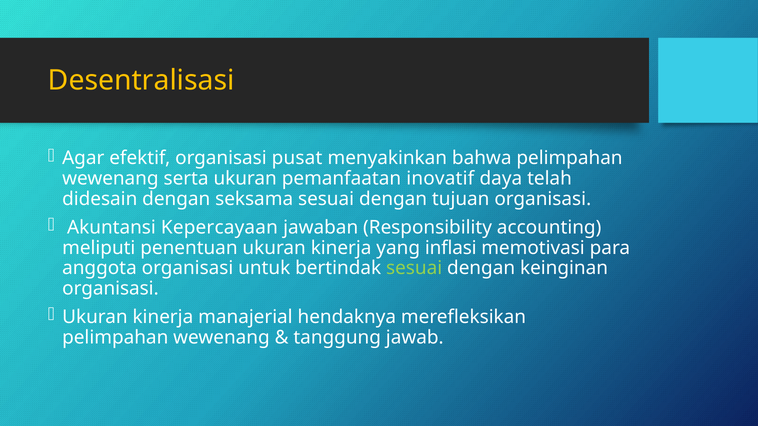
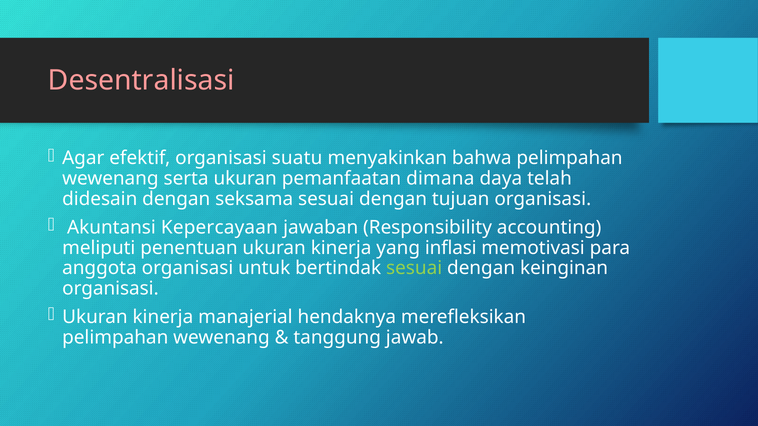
Desentralisasi colour: yellow -> pink
pusat: pusat -> suatu
inovatif: inovatif -> dimana
